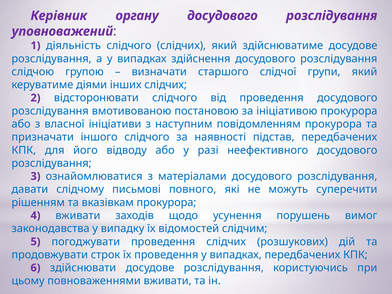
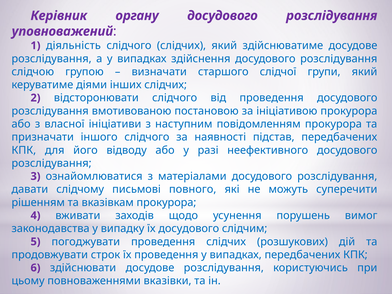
їх відомостей: відомостей -> досудового
повноваженнями вживати: вживати -> вказівки
